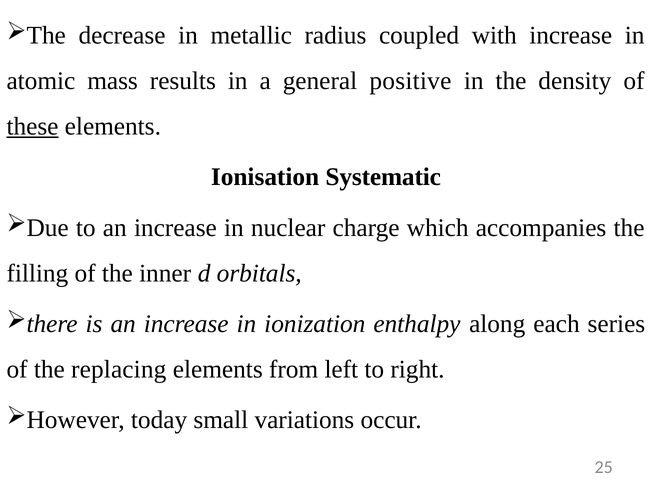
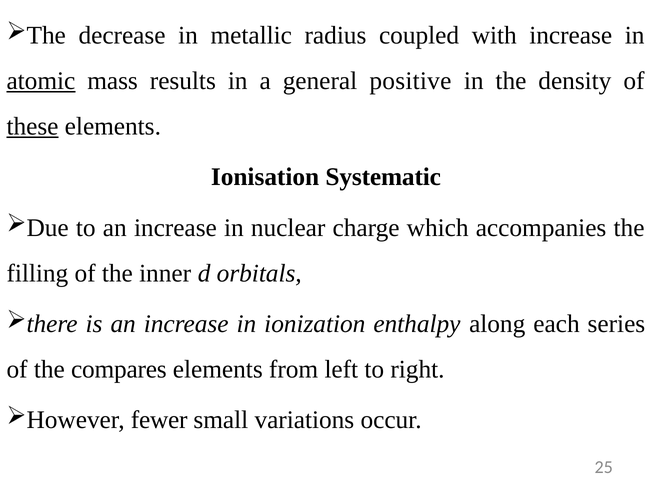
atomic underline: none -> present
replacing: replacing -> compares
today: today -> fewer
